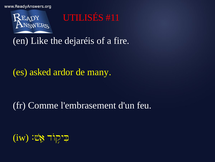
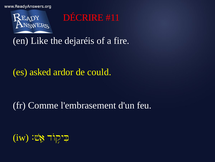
UTILISÉS: UTILISÉS -> DÉCRIRE
many: many -> could
